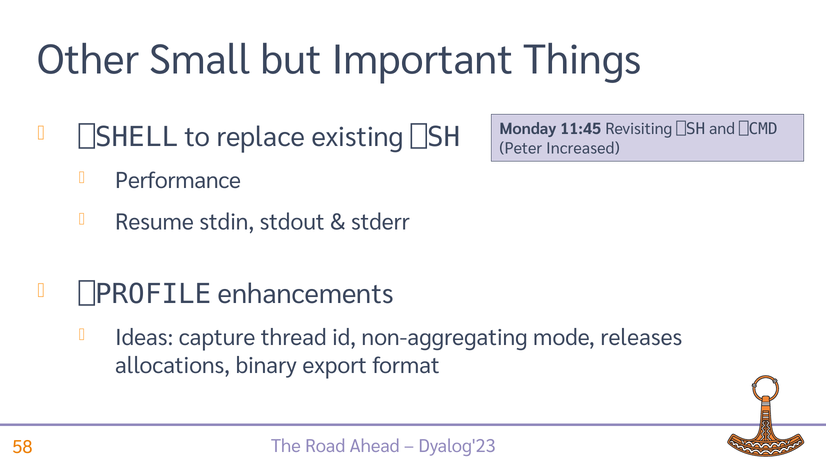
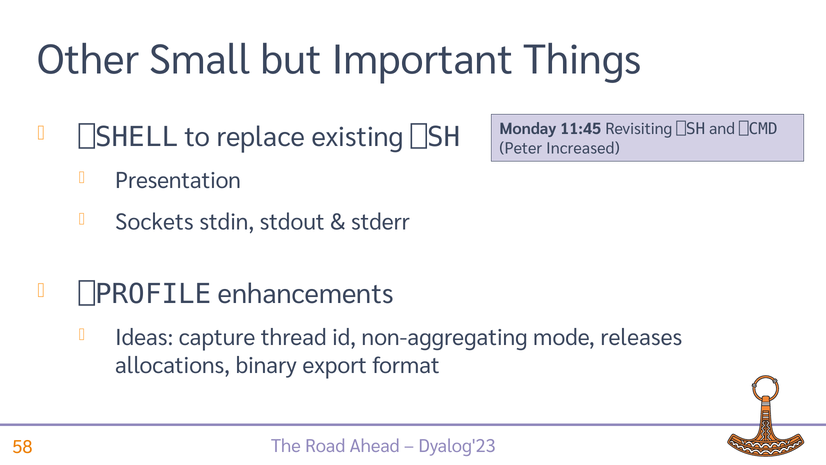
Performance: Performance -> Presentation
Resume: Resume -> Sockets
